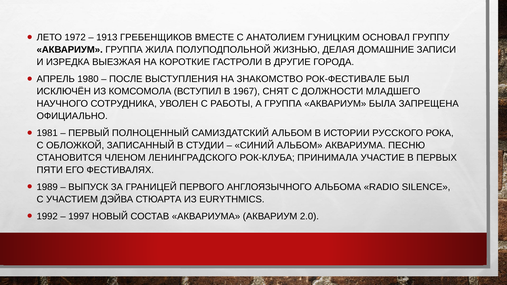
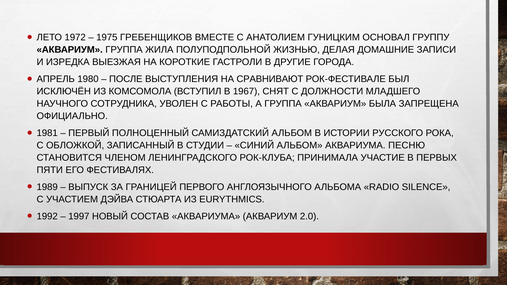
1913: 1913 -> 1975
ЗНАКОМСТВО: ЗНАКОМСТВО -> СРАВНИВАЮТ
